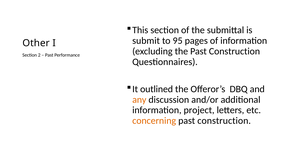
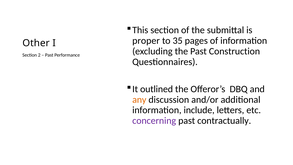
submit: submit -> proper
95: 95 -> 35
project: project -> include
concerning colour: orange -> purple
construction at (224, 121): construction -> contractually
